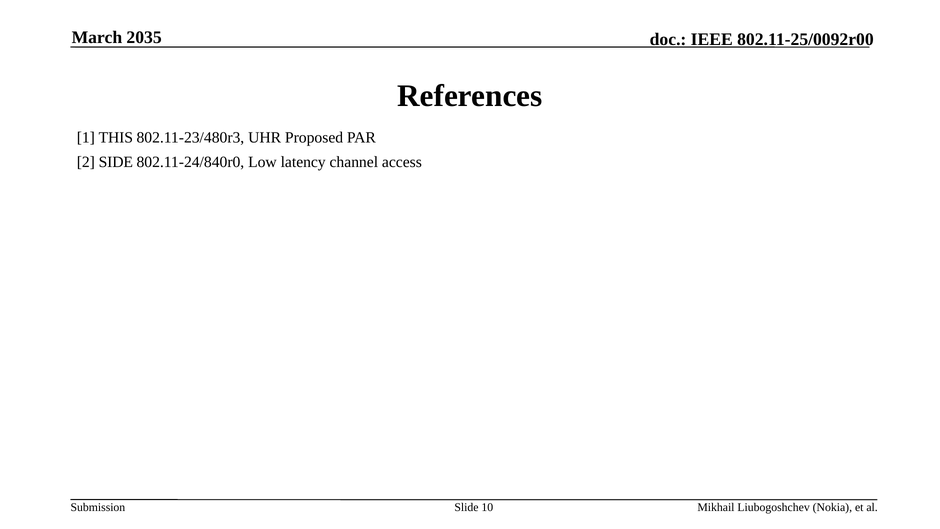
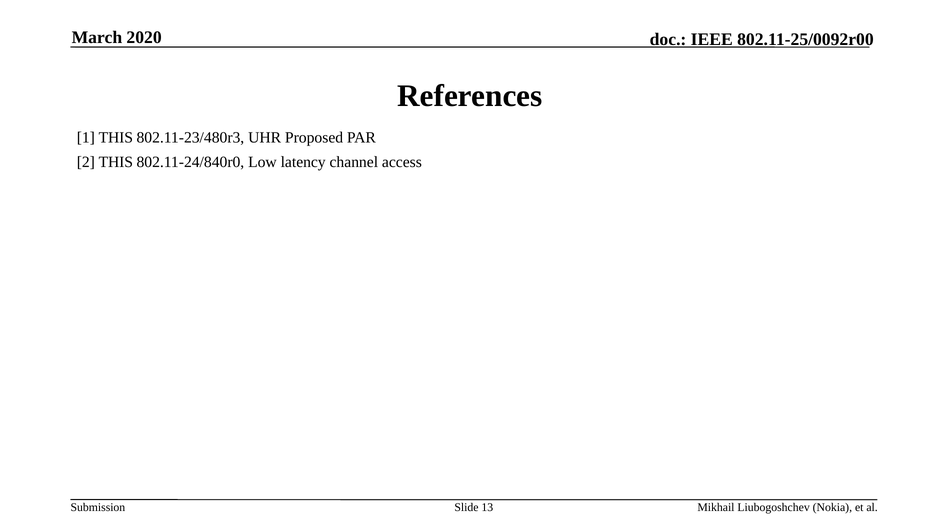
2035: 2035 -> 2020
2 SIDE: SIDE -> THIS
10: 10 -> 13
